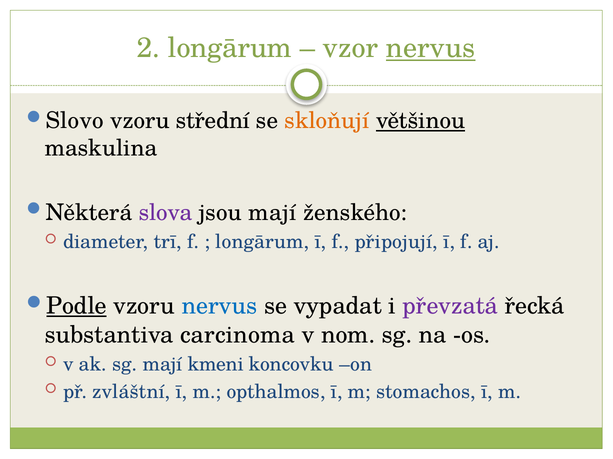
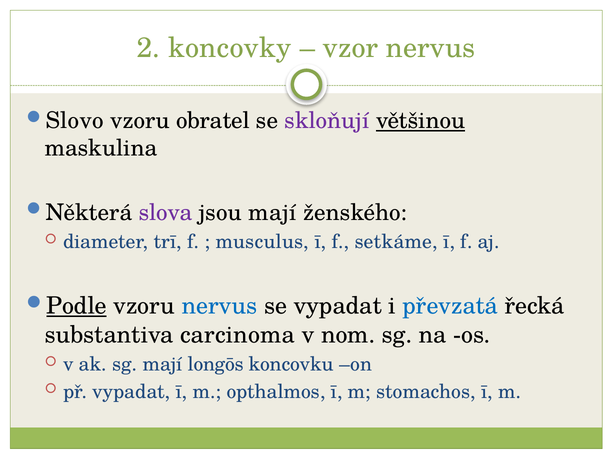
2 longārum: longārum -> koncovky
nervus at (431, 48) underline: present -> none
střední: střední -> obratel
skloňují colour: orange -> purple
longārum at (262, 242): longārum -> musculus
připojují: připojují -> setkáme
převzatá colour: purple -> blue
kmeni: kmeni -> longōs
př zvláštní: zvláštní -> vypadat
